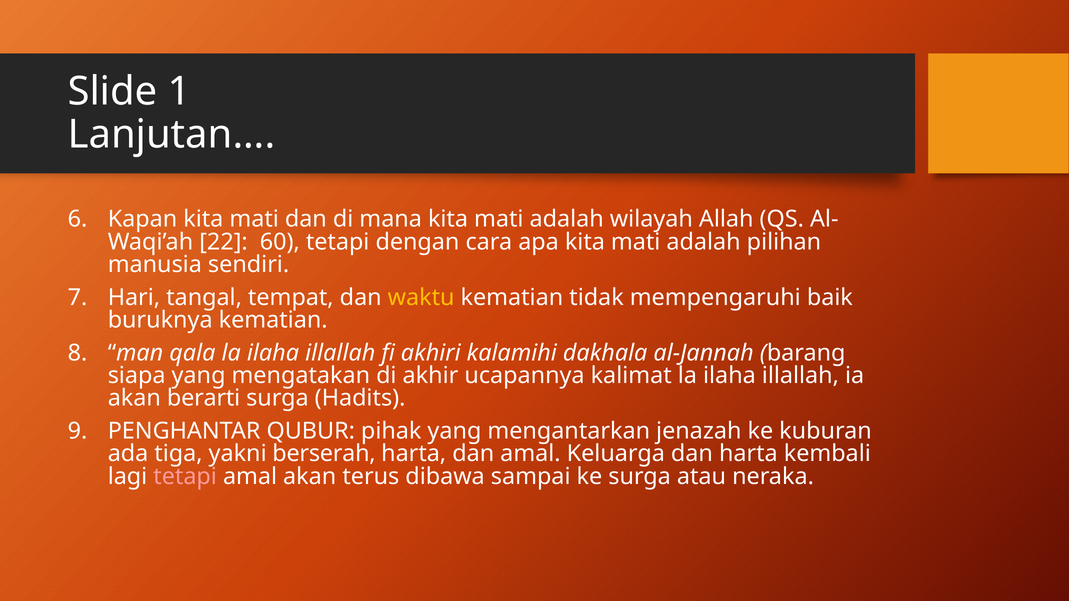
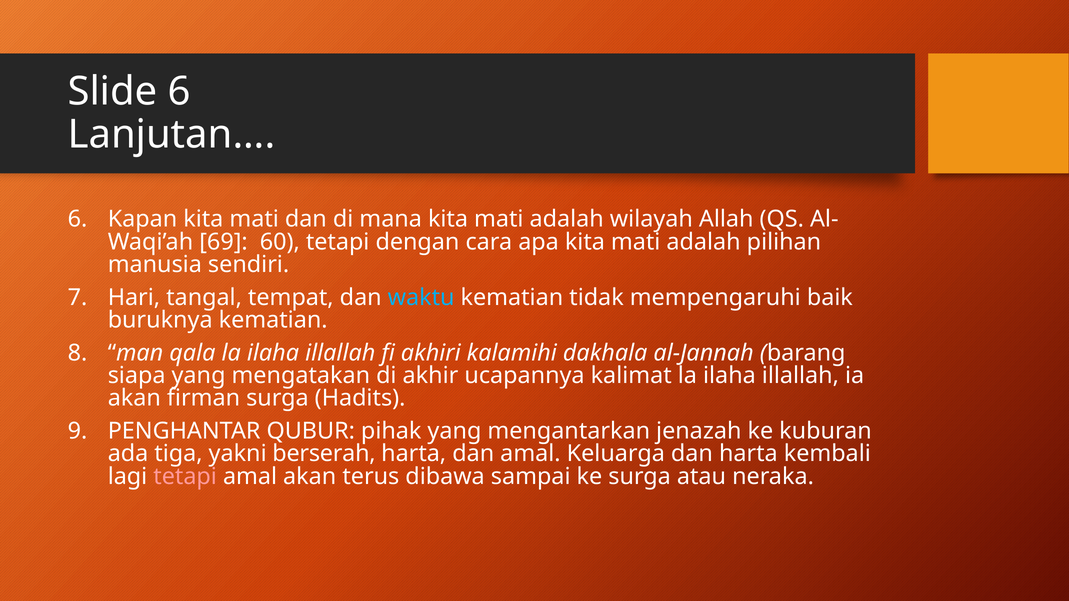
Slide 1: 1 -> 6
22: 22 -> 69
waktu colour: yellow -> light blue
berarti: berarti -> firman
